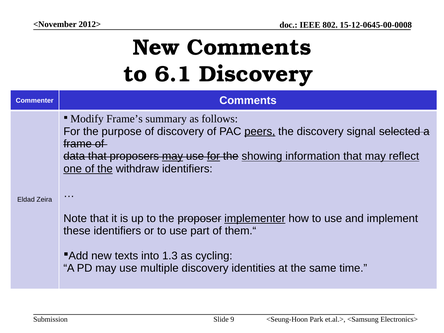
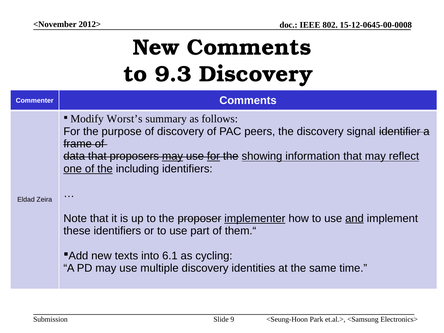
6.1: 6.1 -> 9.3
Frame’s: Frame’s -> Worst’s
peers underline: present -> none
selected: selected -> identifier
withdraw: withdraw -> including
and underline: none -> present
1.3: 1.3 -> 6.1
